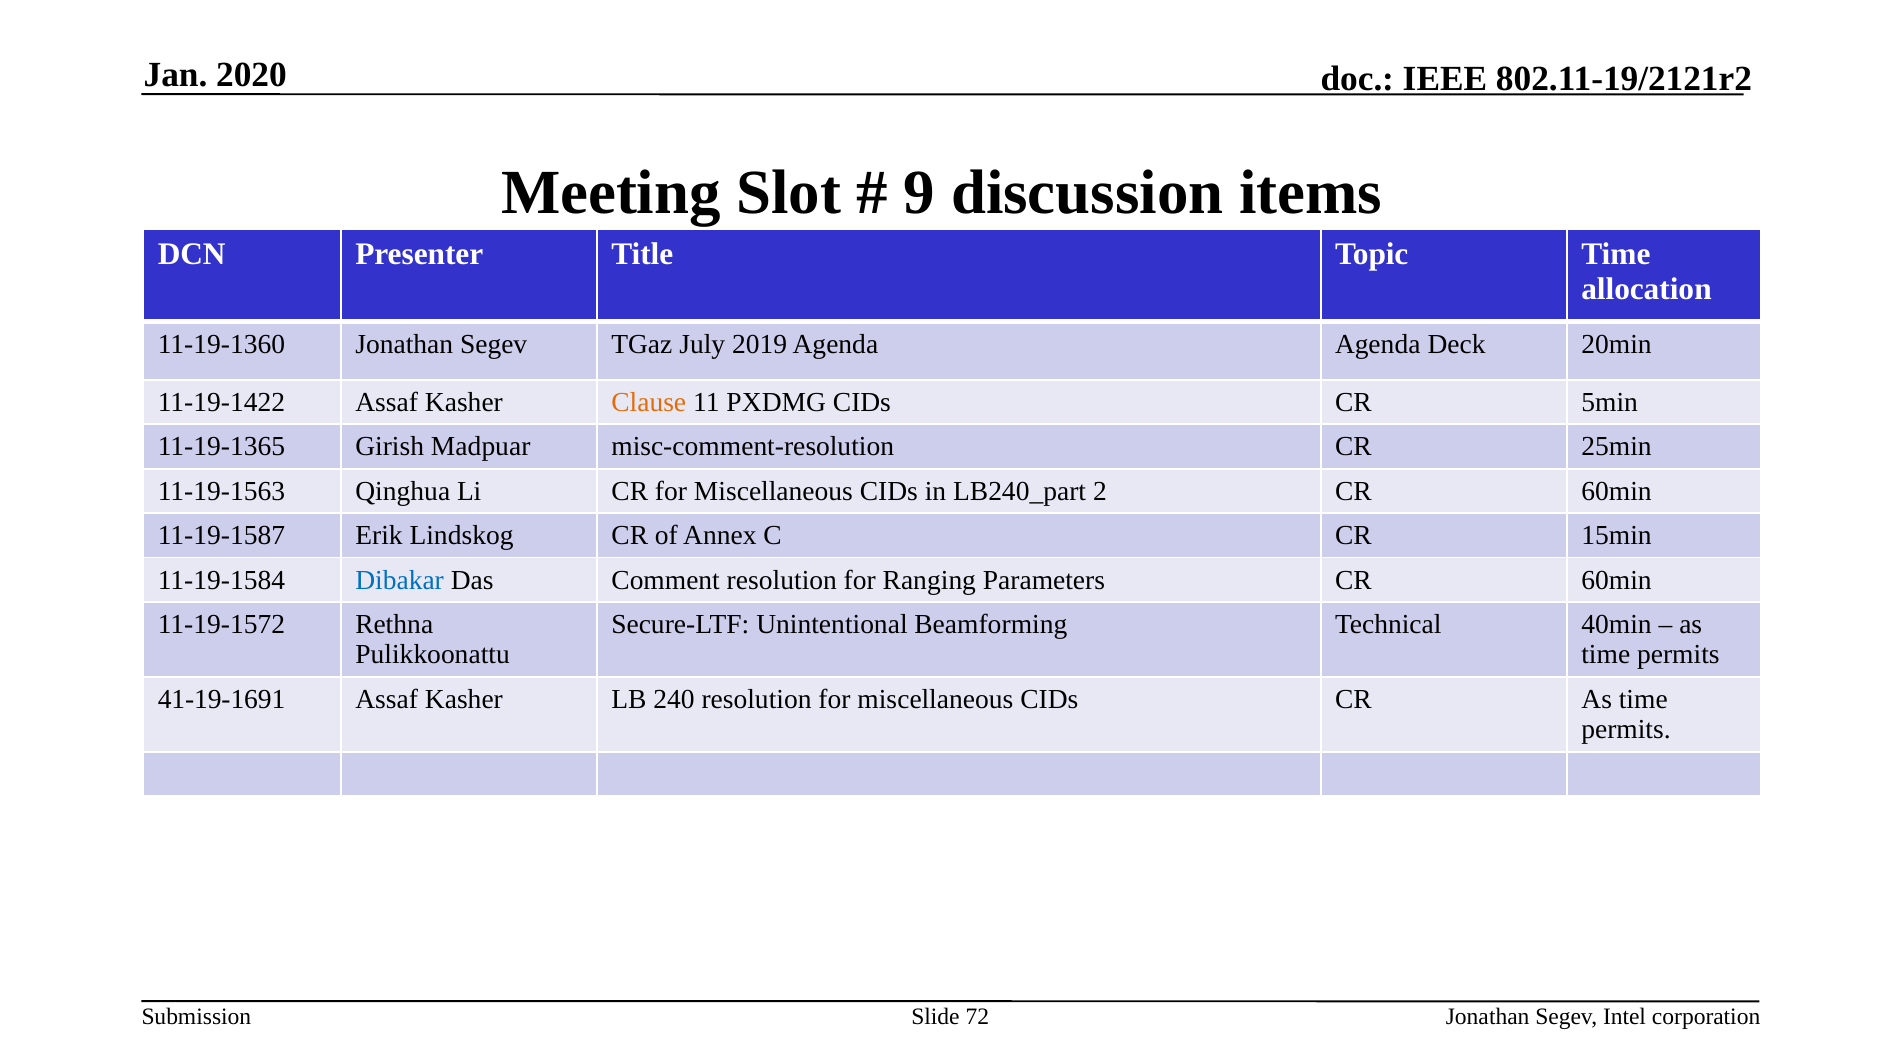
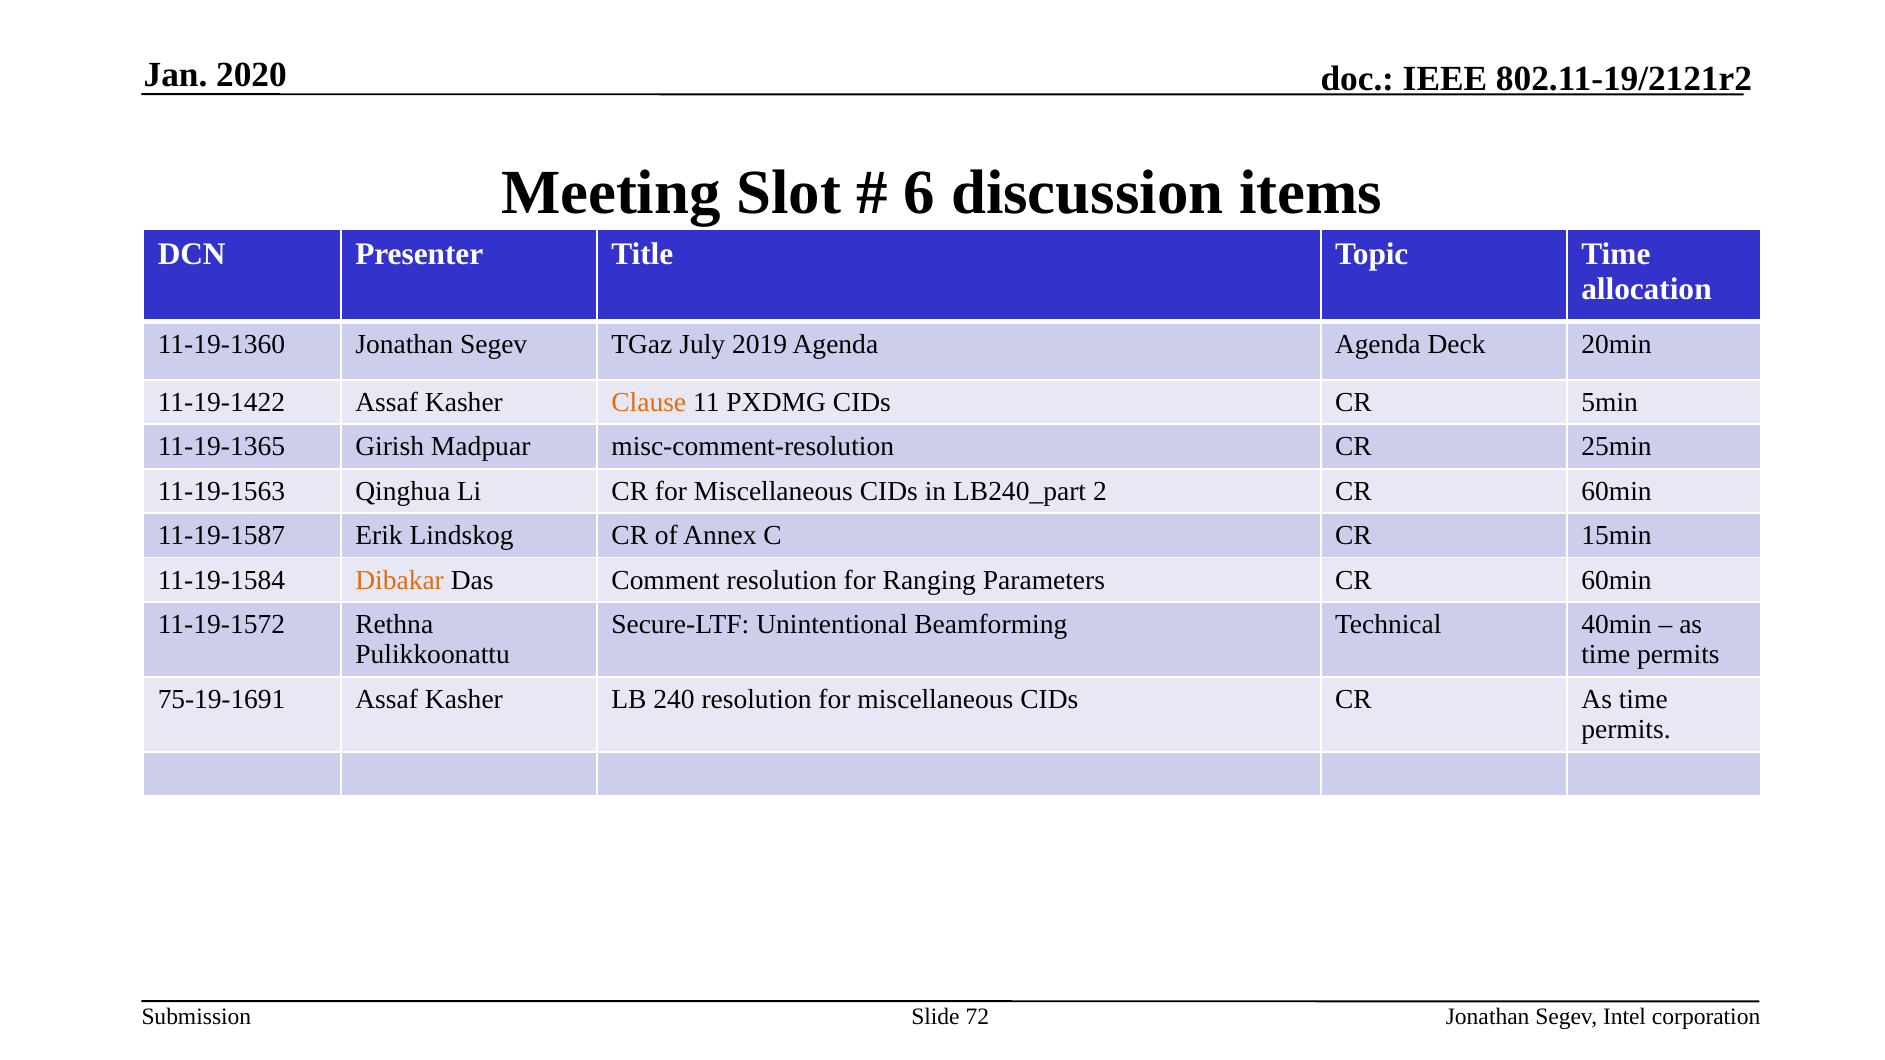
9: 9 -> 6
Dibakar colour: blue -> orange
41-19-1691: 41-19-1691 -> 75-19-1691
